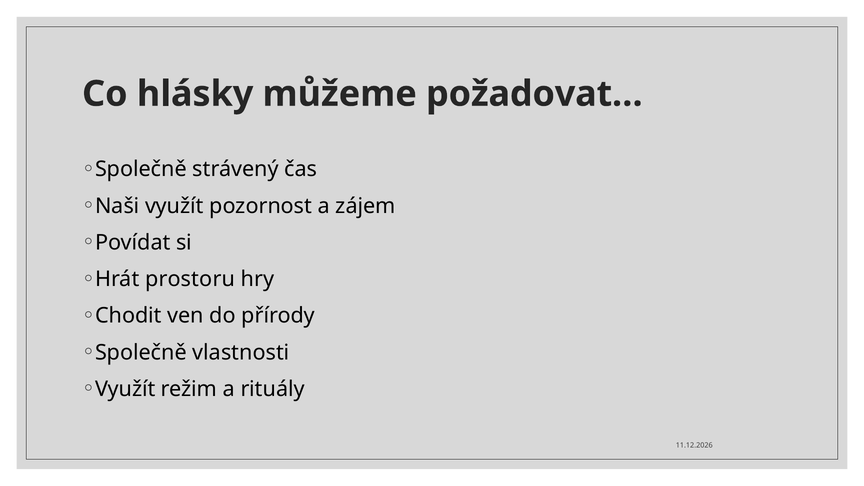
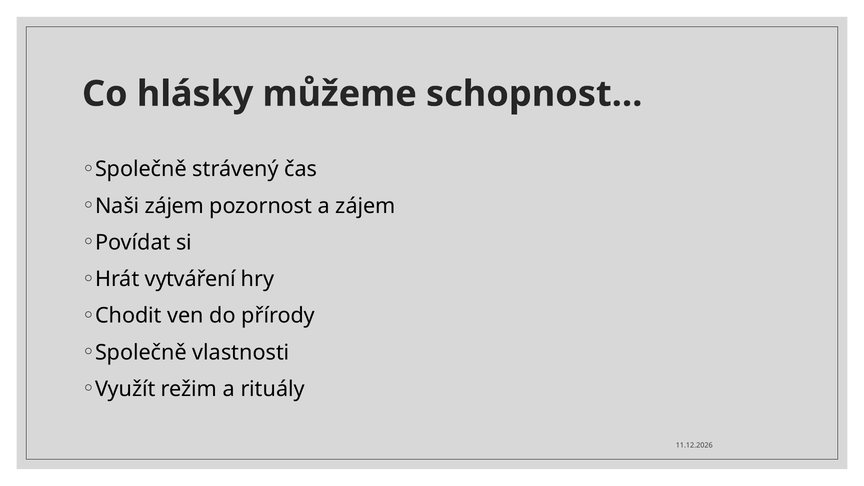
požadovat…: požadovat… -> schopnost…
Naši využít: využít -> zájem
prostoru: prostoru -> vytváření
